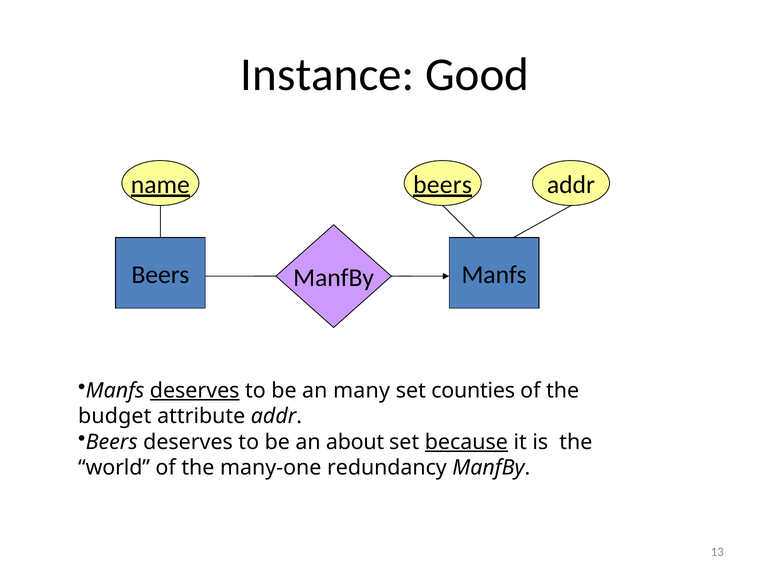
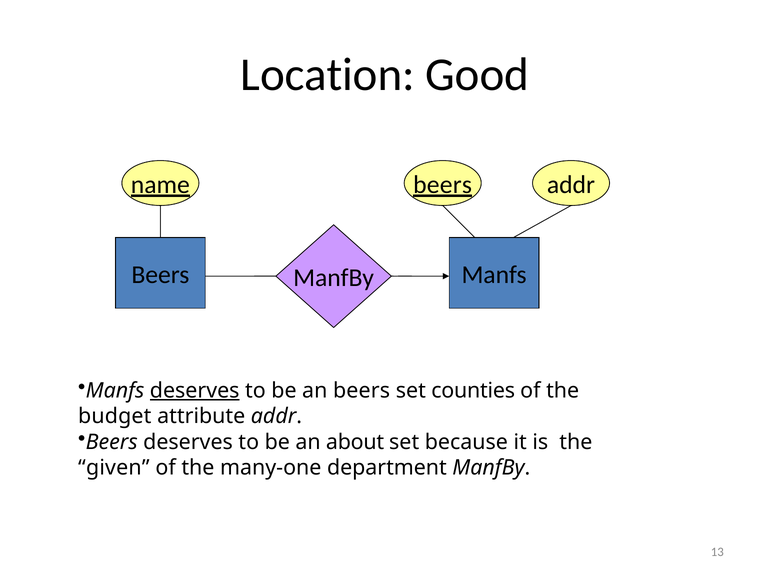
Instance: Instance -> Location
an many: many -> beers
because underline: present -> none
world: world -> given
redundancy: redundancy -> department
